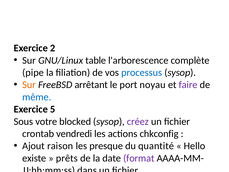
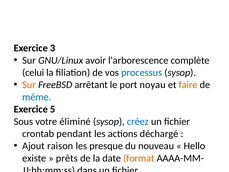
2: 2 -> 3
table: table -> avoir
pipe: pipe -> celui
faire colour: purple -> orange
blocked: blocked -> éliminé
créez colour: purple -> blue
crontab vendredi: vendredi -> pendant
chkconfig: chkconfig -> déchargé
quantité: quantité -> nouveau
format colour: purple -> orange
